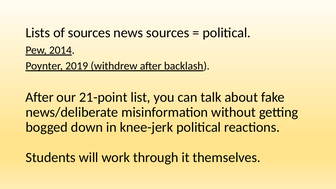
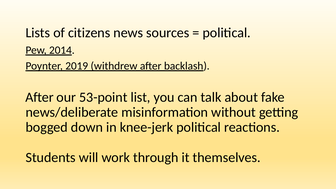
of sources: sources -> citizens
21-point: 21-point -> 53-point
